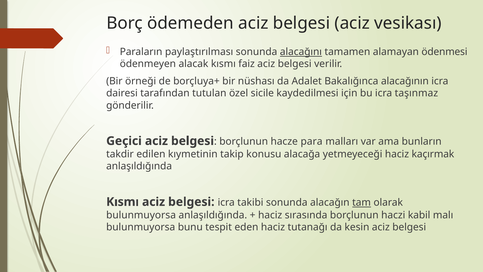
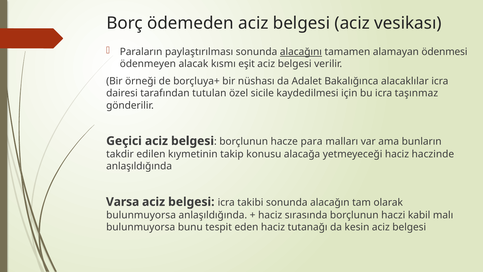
faiz: faiz -> eşit
alacağının: alacağının -> alacaklılar
kaçırmak: kaçırmak -> haczinde
Kısmı at (123, 202): Kısmı -> Varsa
tam underline: present -> none
